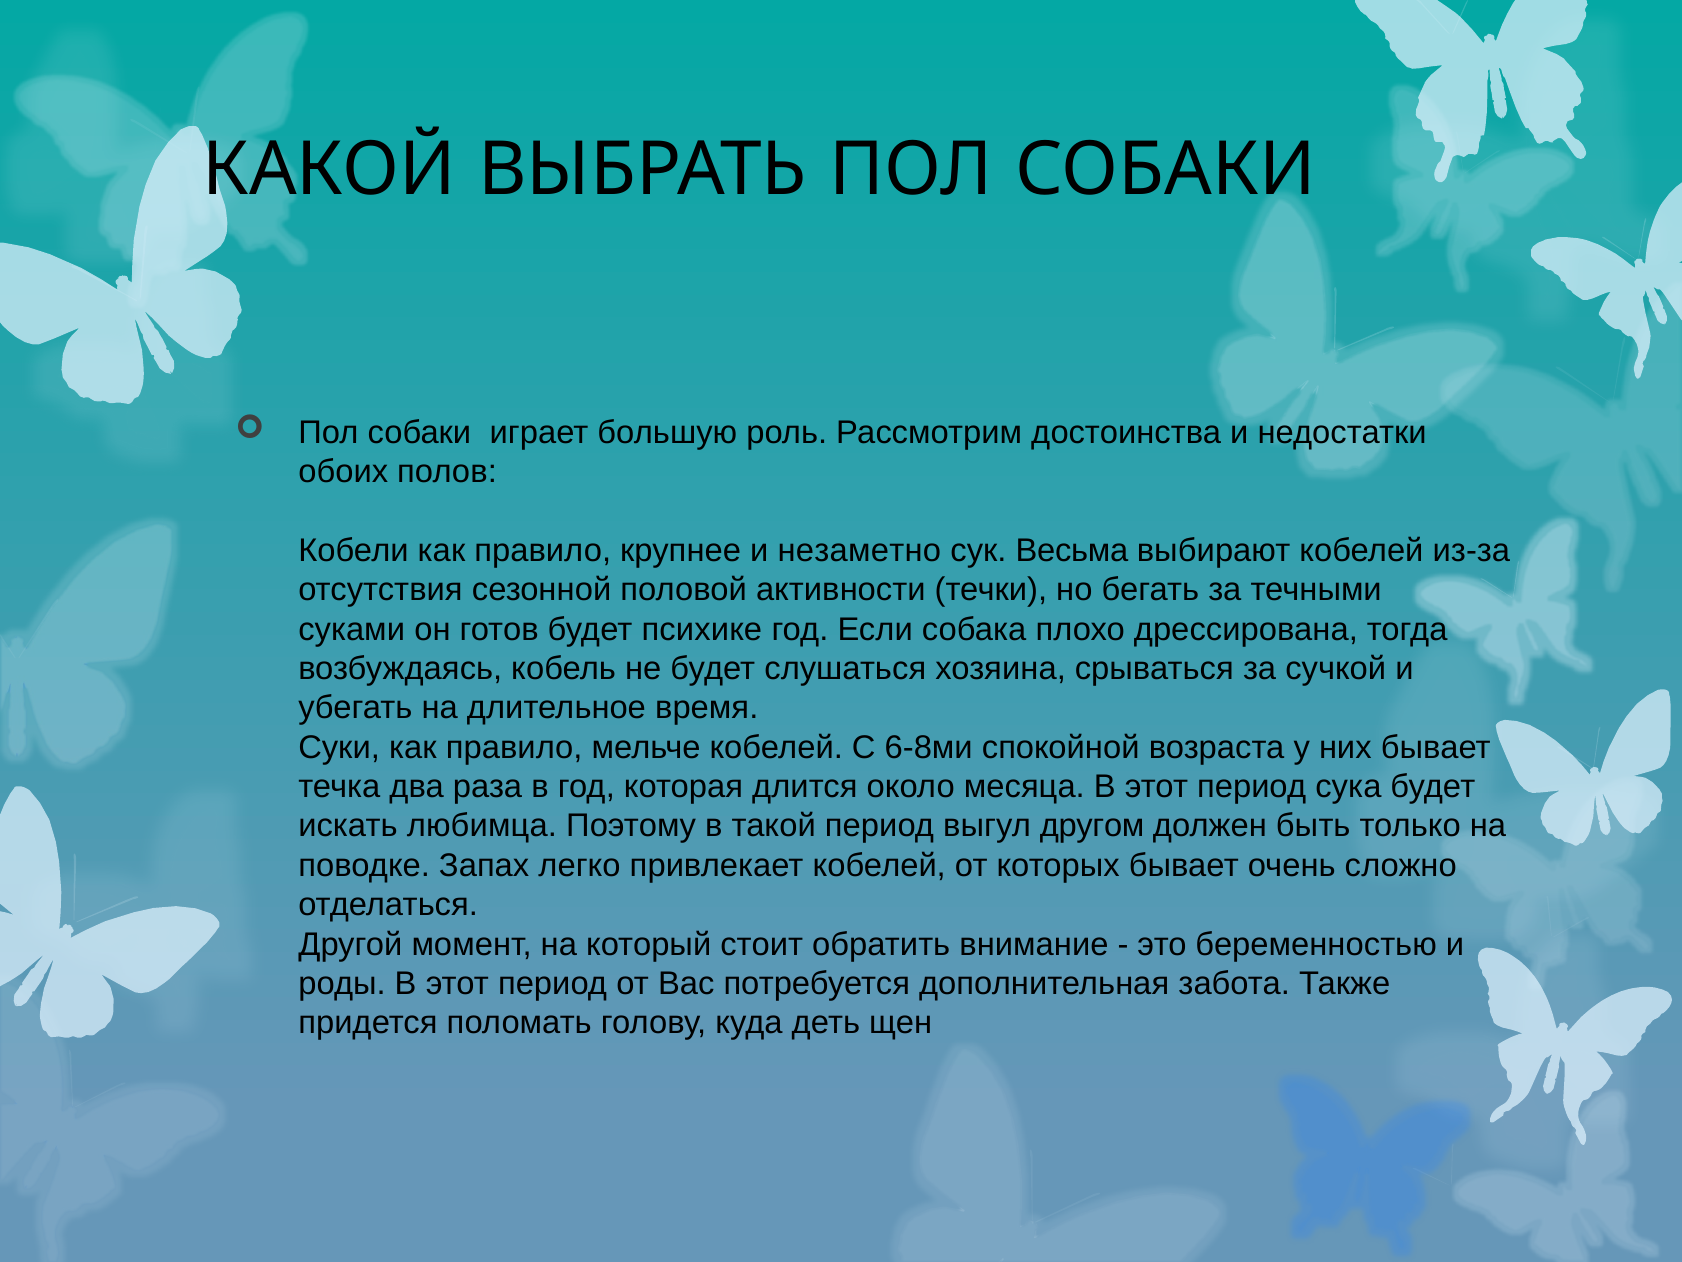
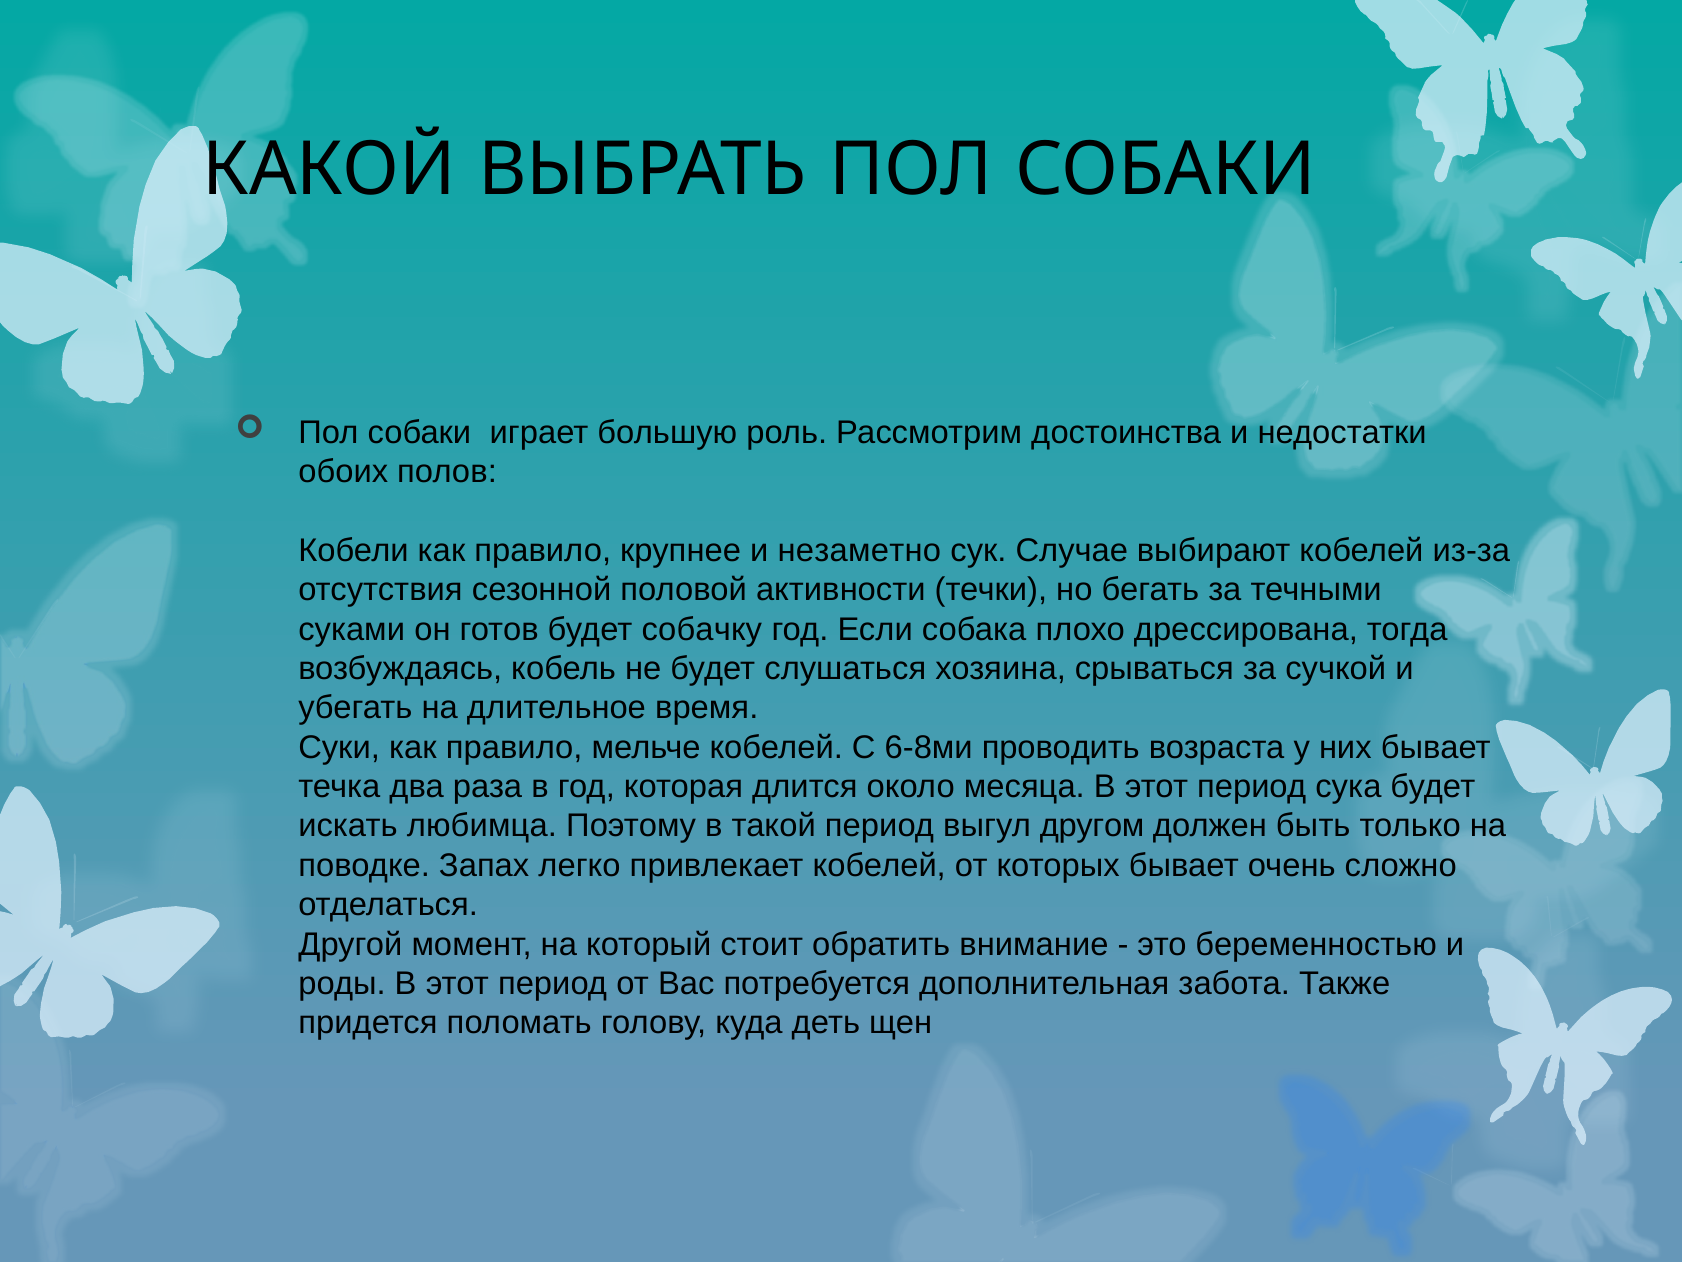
Весьма: Весьма -> Случае
психике: психике -> собачку
спокойной: спокойной -> проводить
